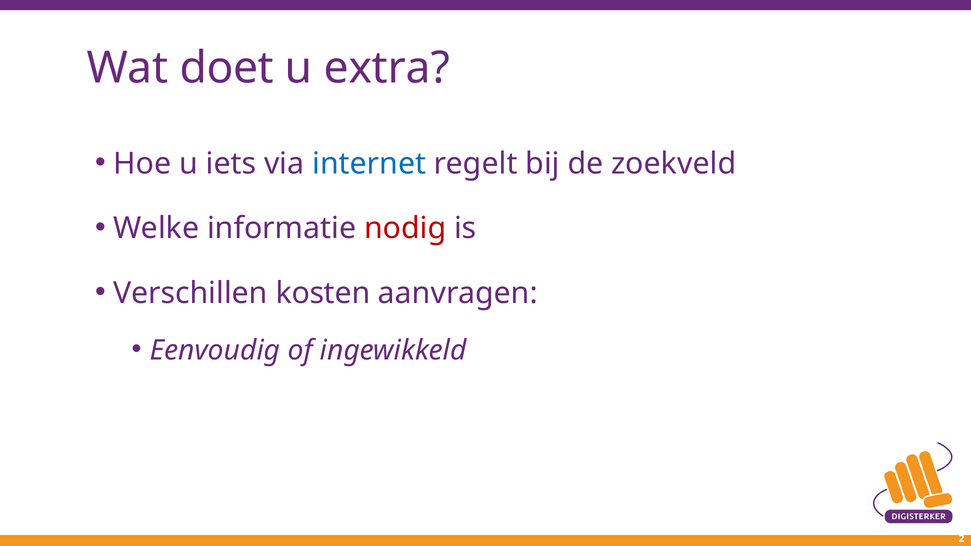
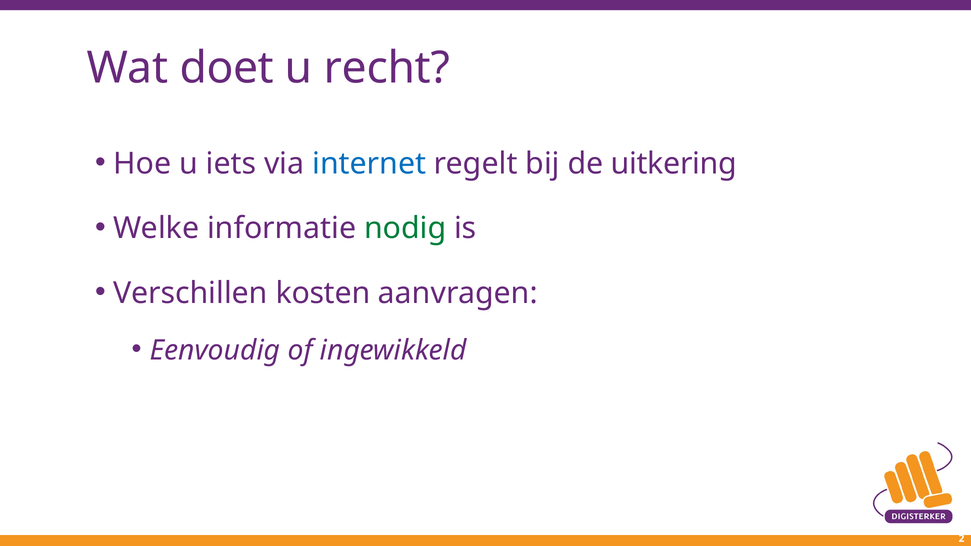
extra: extra -> recht
zoekveld: zoekveld -> uitkering
nodig colour: red -> green
